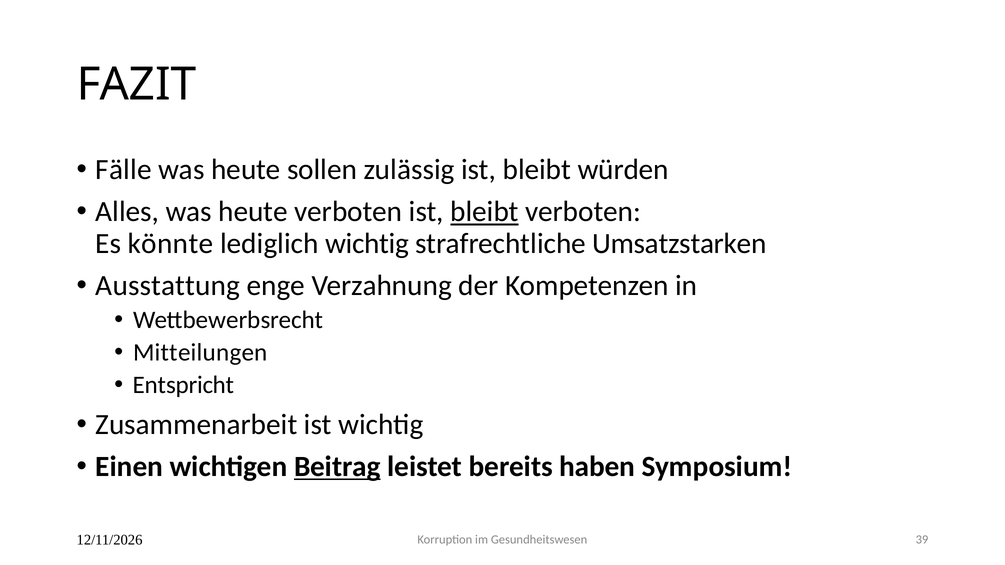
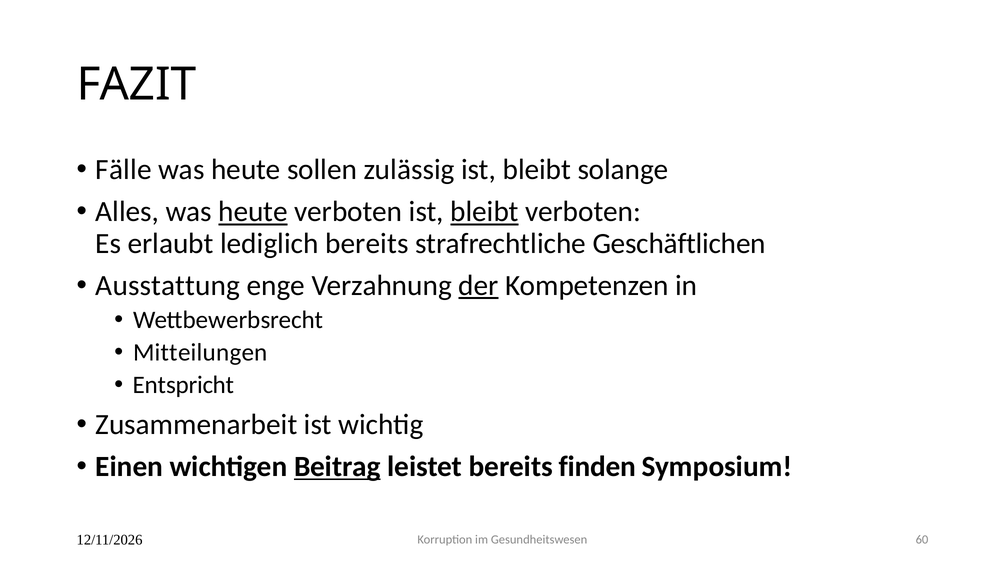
würden: würden -> solange
heute at (253, 212) underline: none -> present
könnte: könnte -> erlaubt
lediglich wichtig: wichtig -> bereits
Umsatzstarken: Umsatzstarken -> Geschäftlichen
der underline: none -> present
haben: haben -> finden
39: 39 -> 60
